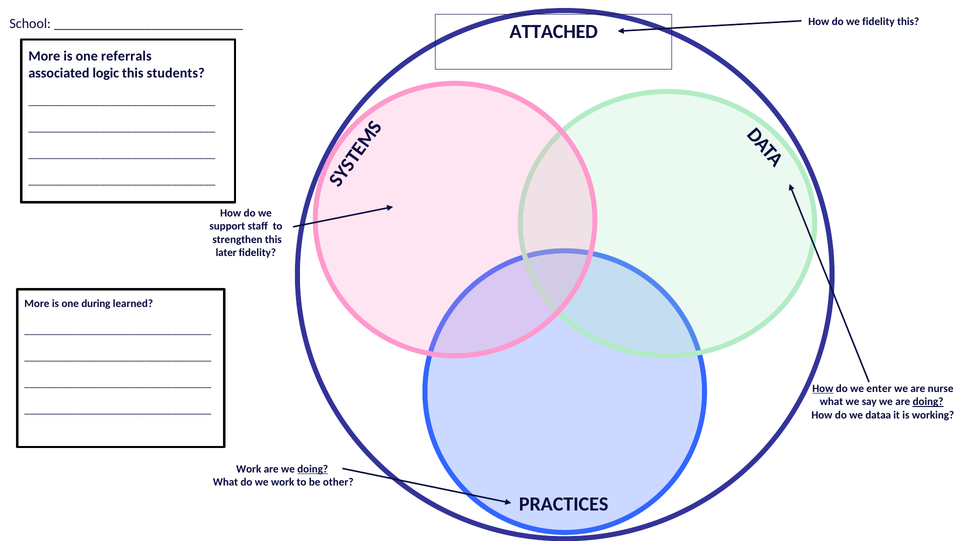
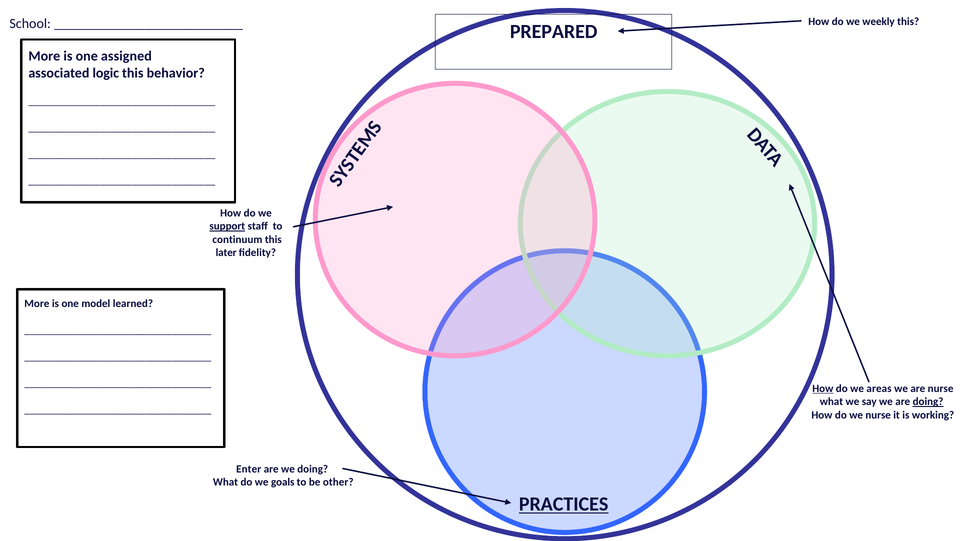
we fidelity: fidelity -> weekly
ATTACHED: ATTACHED -> PREPARED
referrals: referrals -> assigned
students: students -> behavior
support underline: none -> present
strengthen: strengthen -> continuum
during: during -> model
enter: enter -> areas
we dataa: dataa -> nurse
Work at (249, 469): Work -> Enter
doing at (313, 469) underline: present -> none
we work: work -> goals
PRACTICES underline: none -> present
